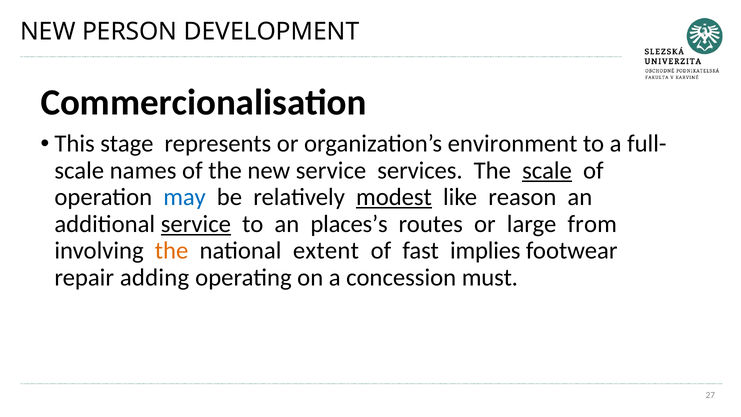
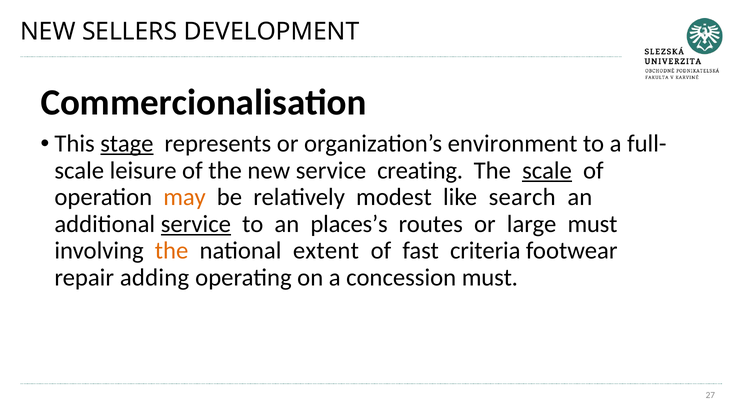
PERSON: PERSON -> SELLERS
stage underline: none -> present
names: names -> leisure
services: services -> creating
may colour: blue -> orange
modest underline: present -> none
reason: reason -> search
large from: from -> must
implies: implies -> criteria
